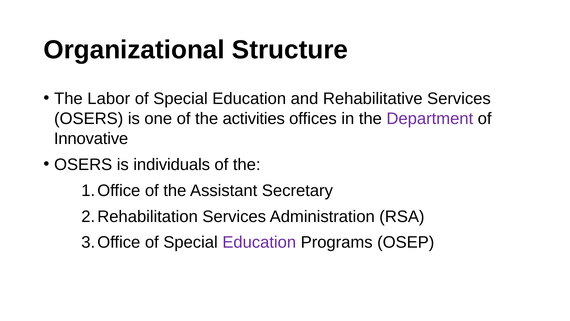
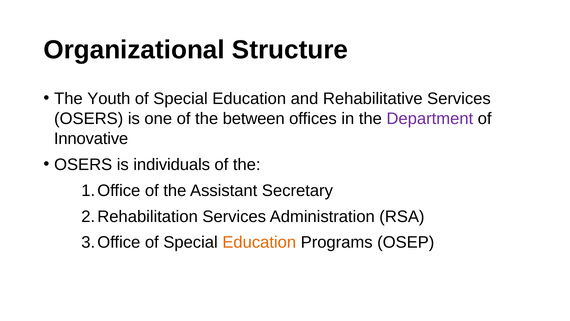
Labor: Labor -> Youth
activities: activities -> between
Education at (259, 242) colour: purple -> orange
